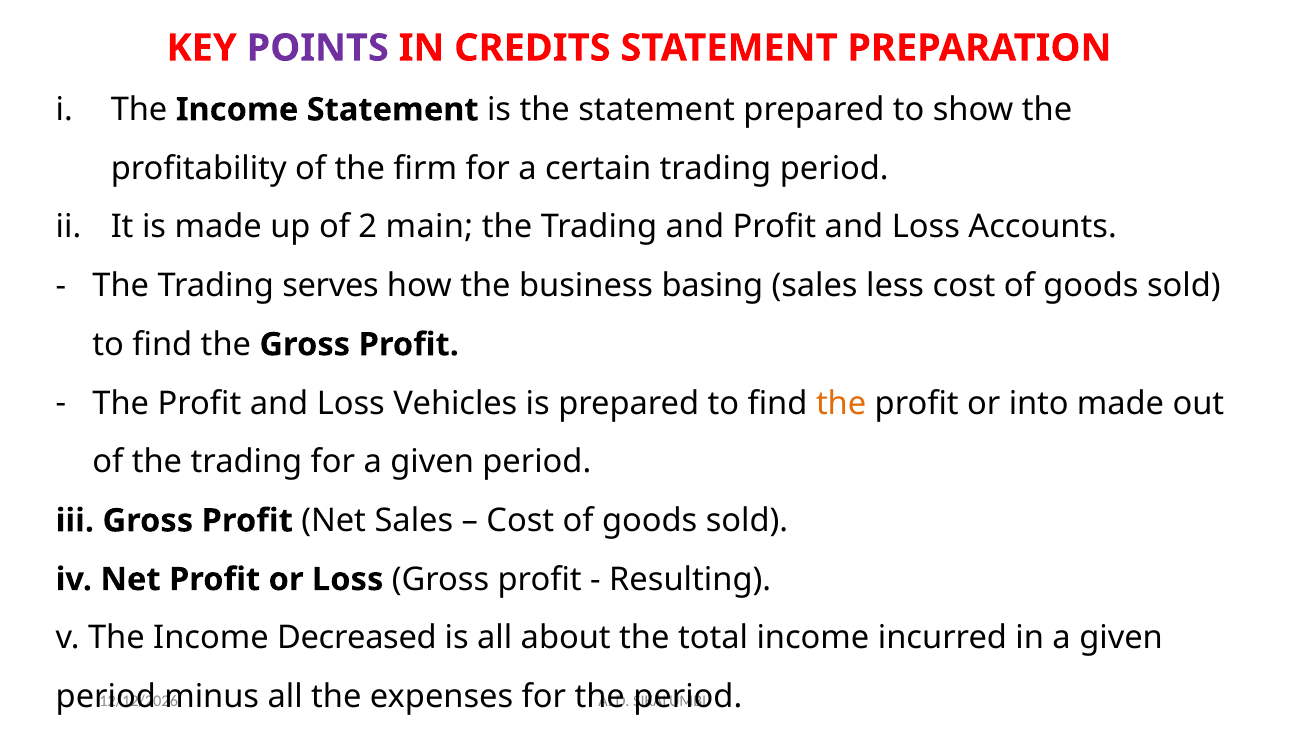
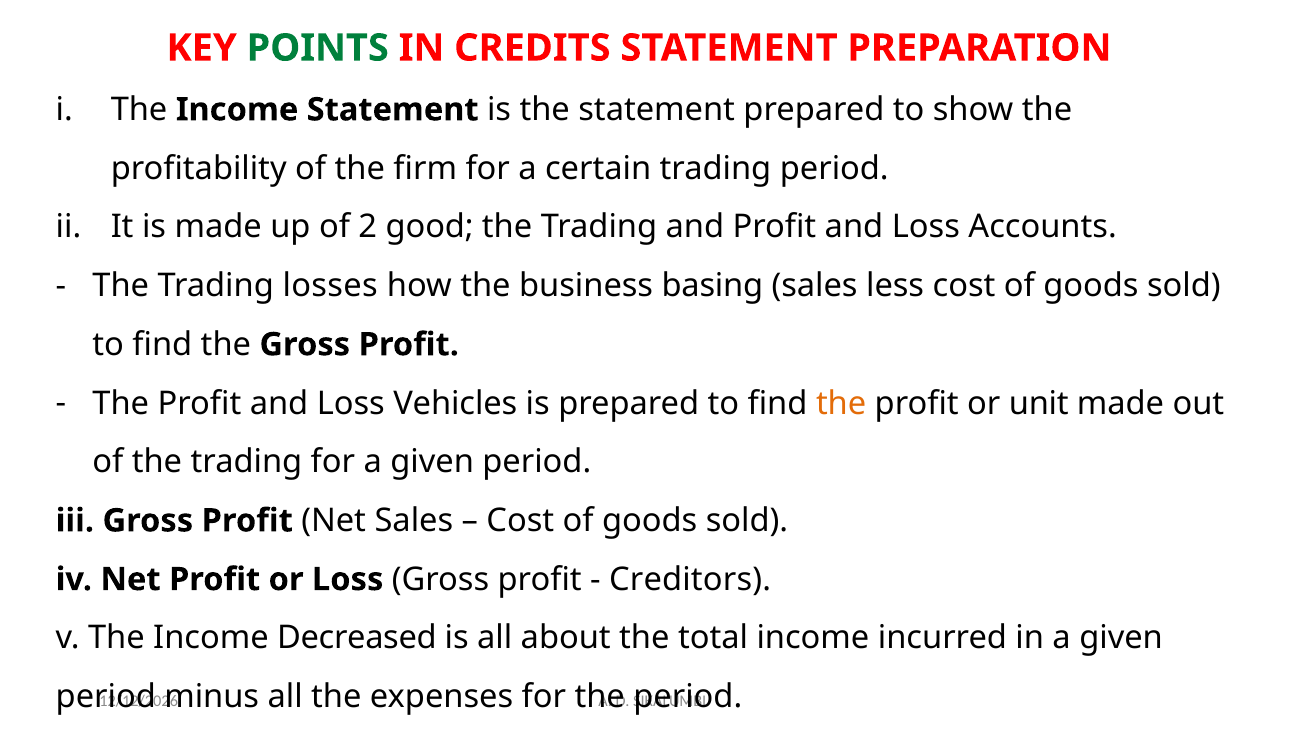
POINTS colour: purple -> green
main: main -> good
serves: serves -> losses
into: into -> unit
Resulting: Resulting -> Creditors
